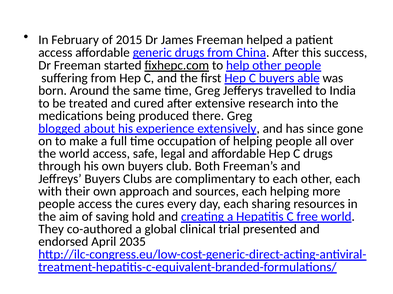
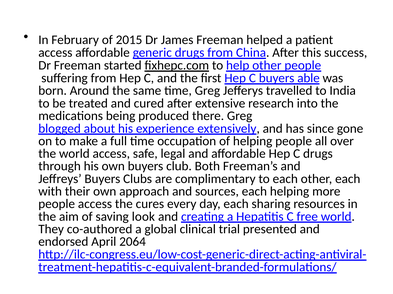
hold: hold -> look
2035: 2035 -> 2064
